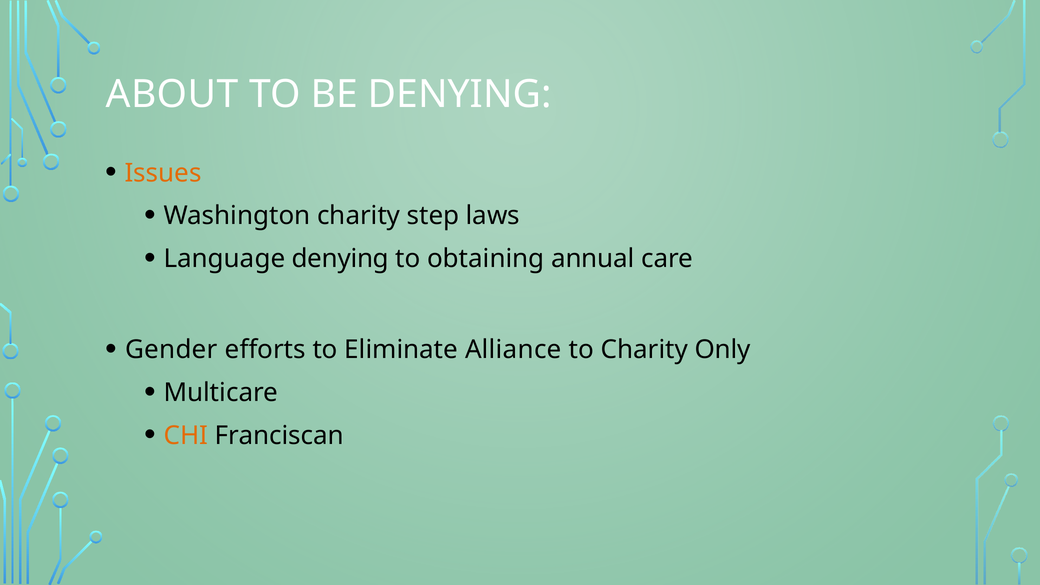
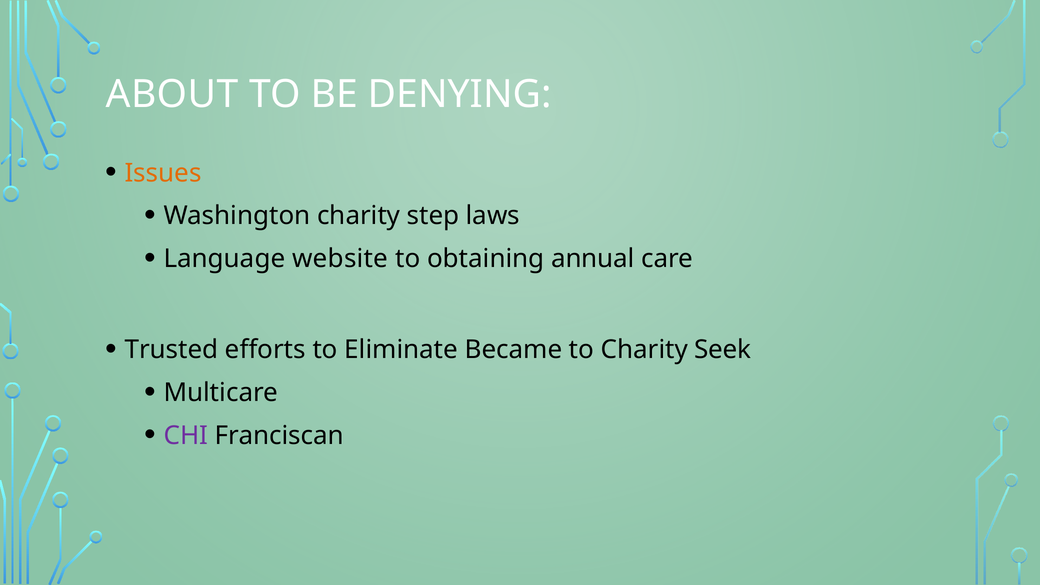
Language denying: denying -> website
Gender: Gender -> Trusted
Alliance: Alliance -> Became
Only: Only -> Seek
CHI colour: orange -> purple
